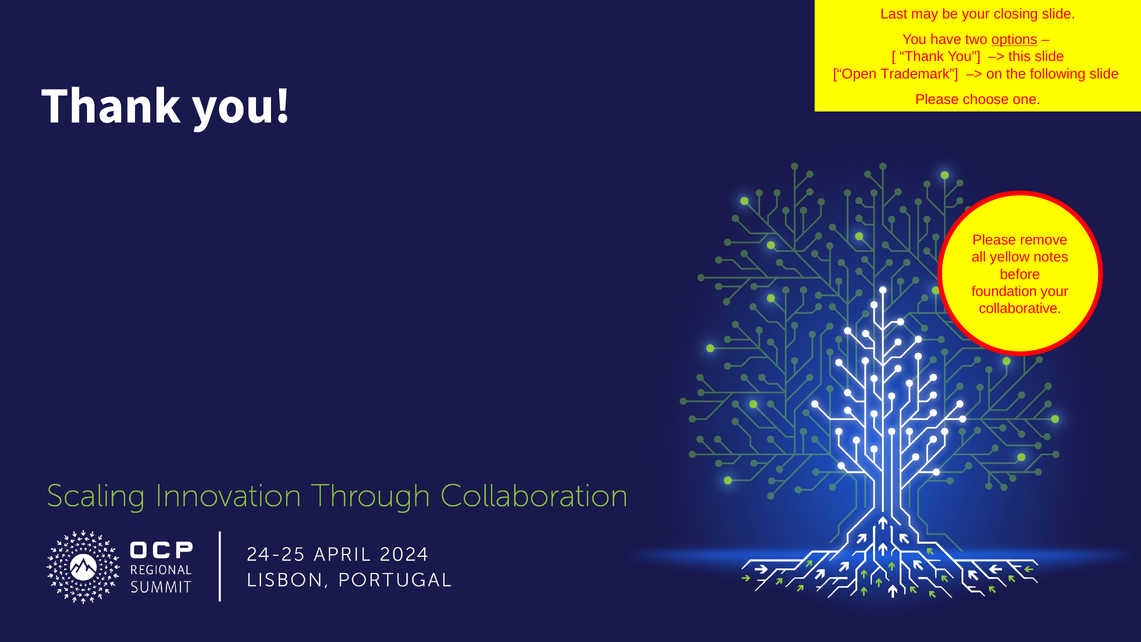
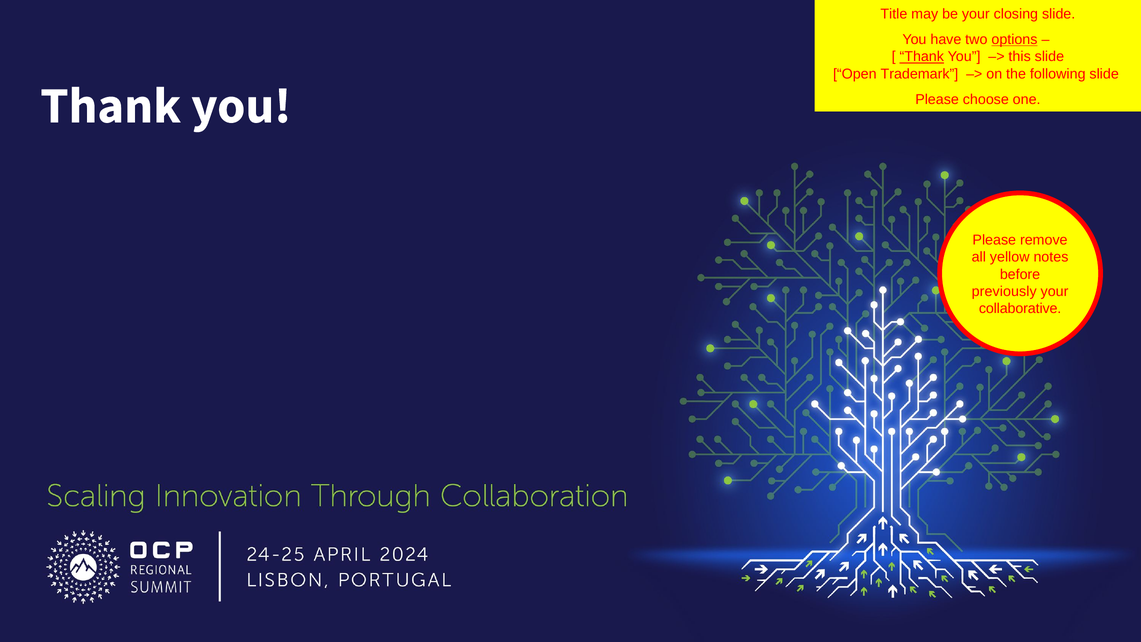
Last: Last -> Title
Thank at (922, 57) underline: none -> present
foundation: foundation -> previously
